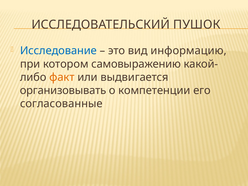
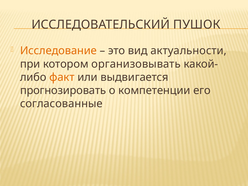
Исследование colour: blue -> orange
информацию: информацию -> актуальности
самовыражению: самовыражению -> организовывать
организовывать: организовывать -> прогнозировать
